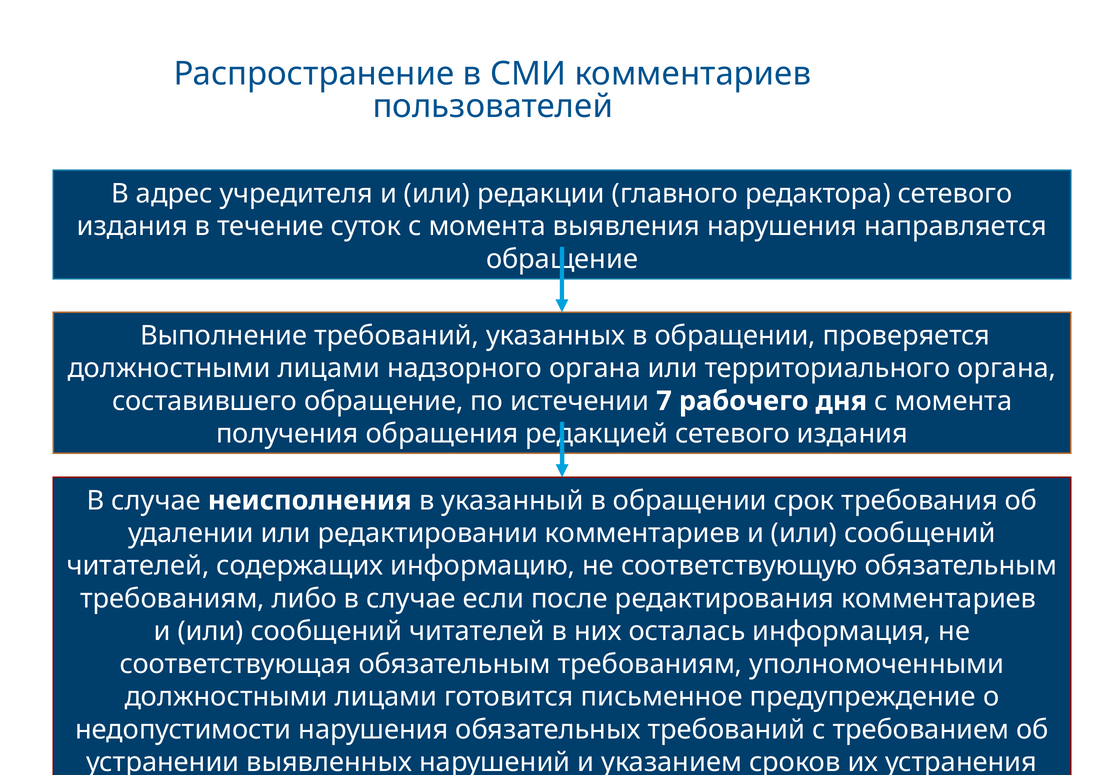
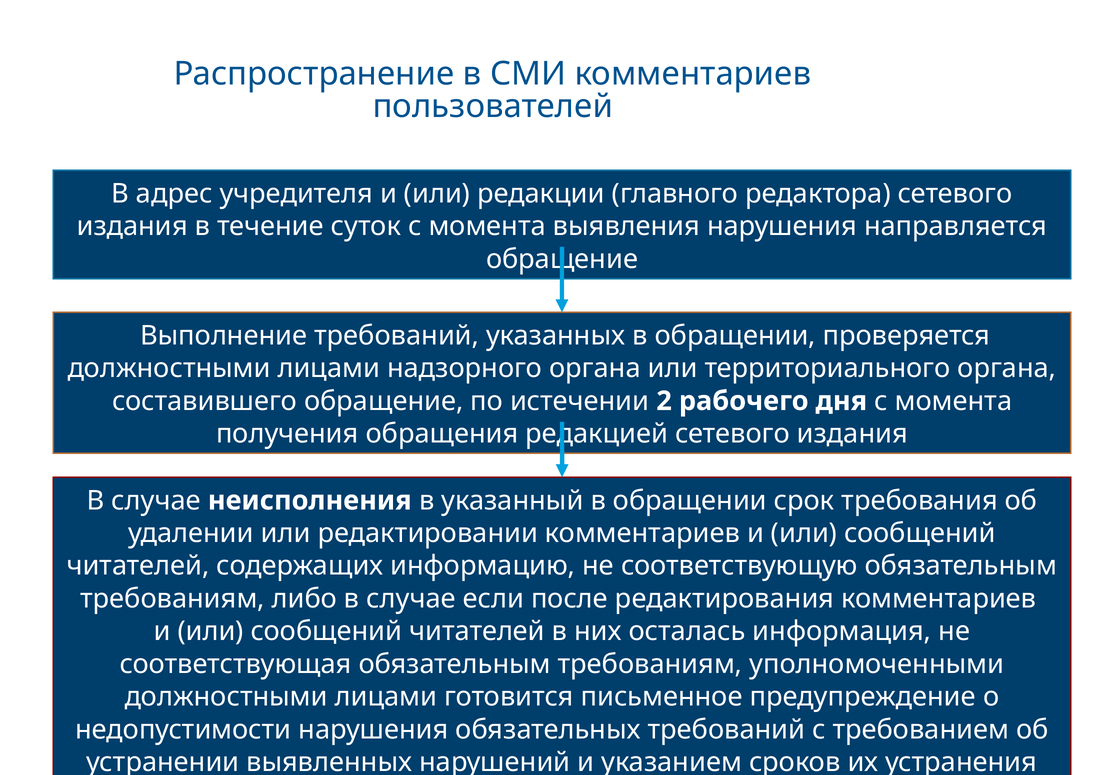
7: 7 -> 2
